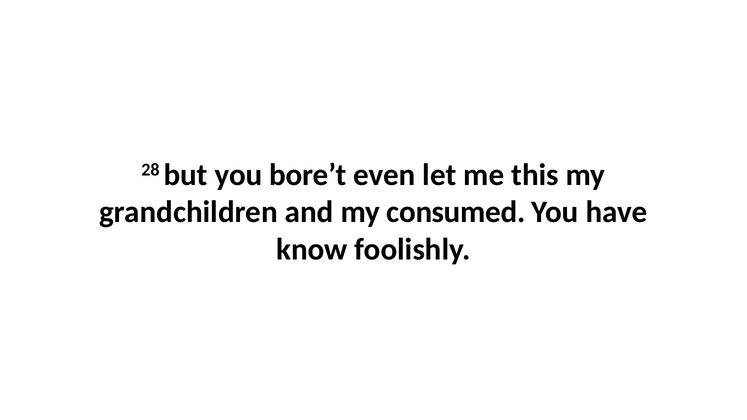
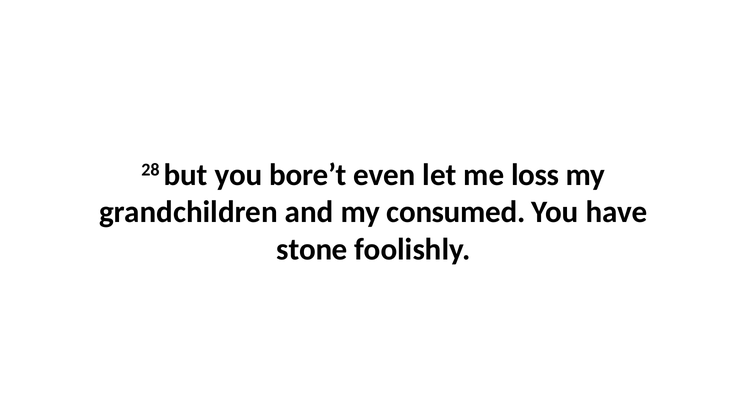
this: this -> loss
know: know -> stone
